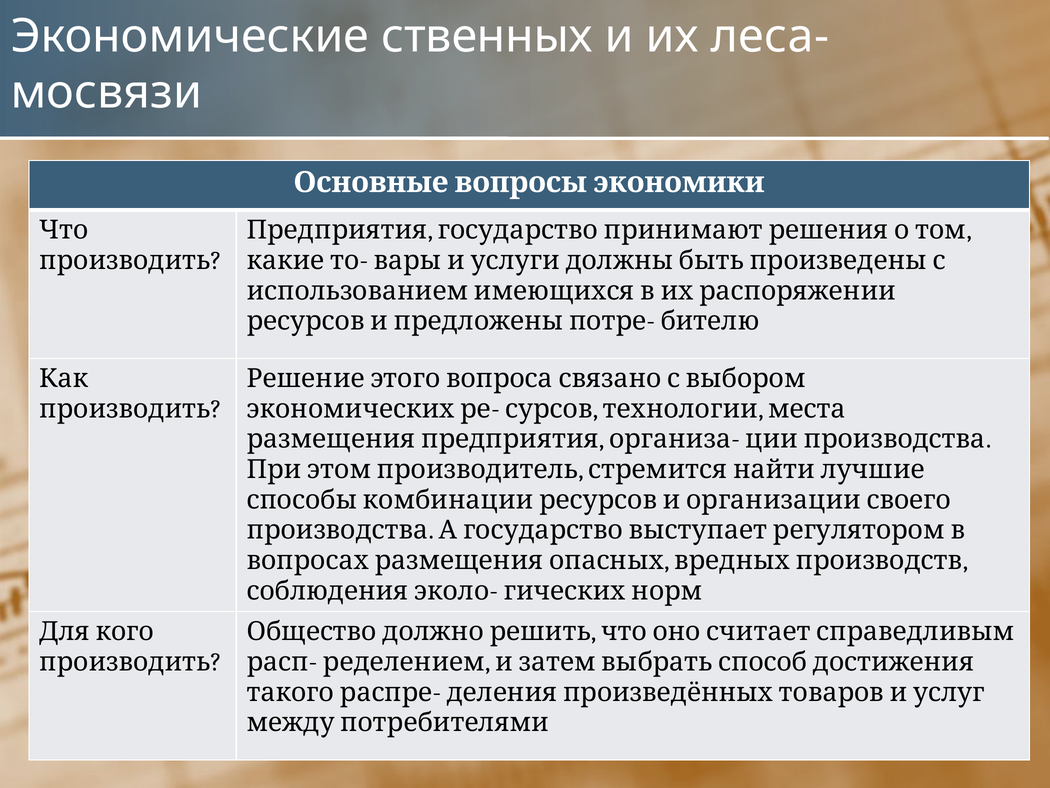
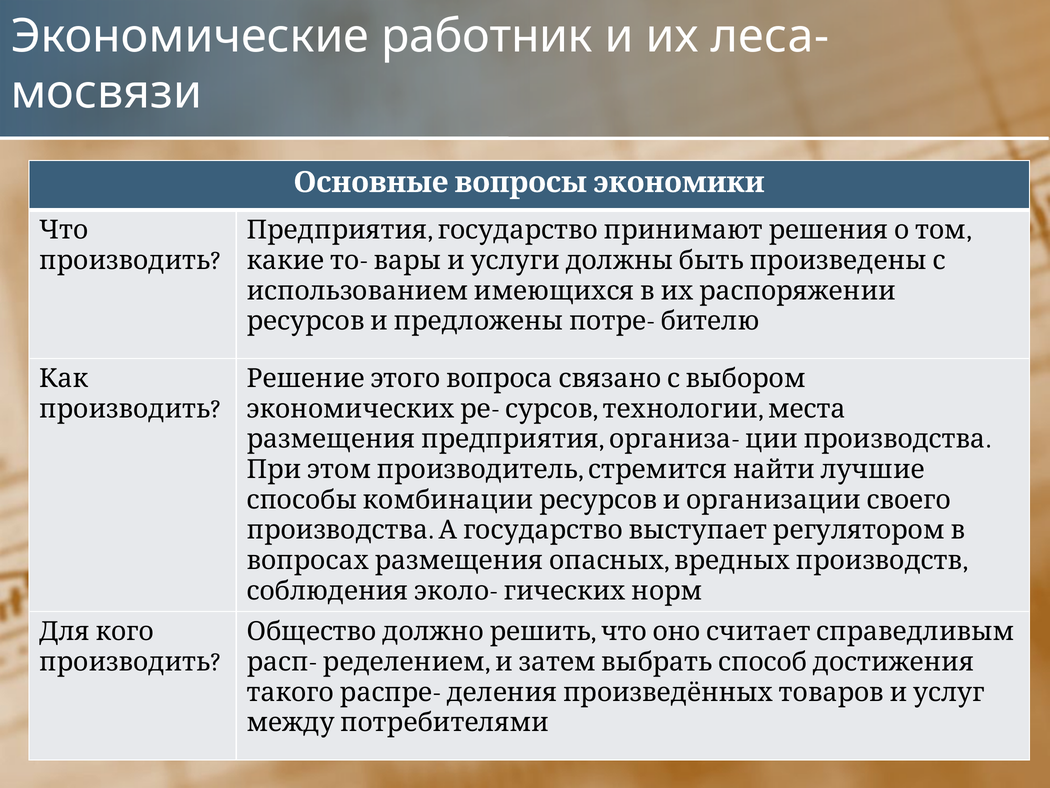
ственных: ственных -> работник
